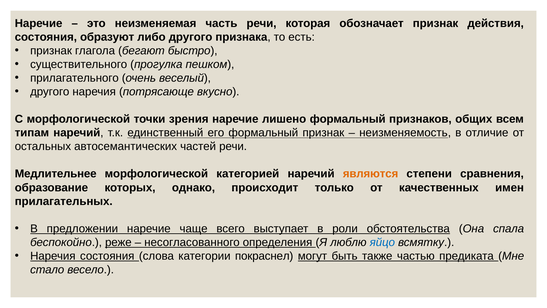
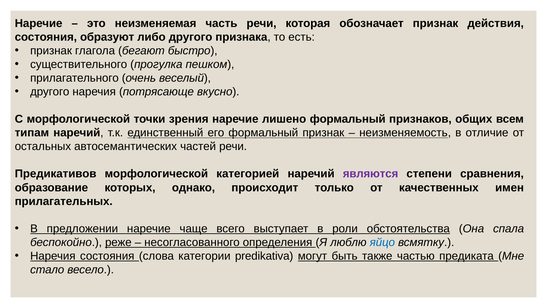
Медлительнее: Медлительнее -> Предикативов
являются colour: orange -> purple
покраснел: покраснел -> predikativa
